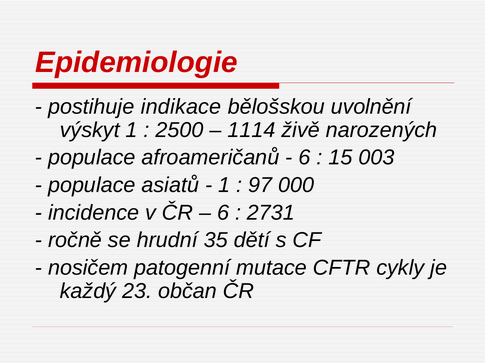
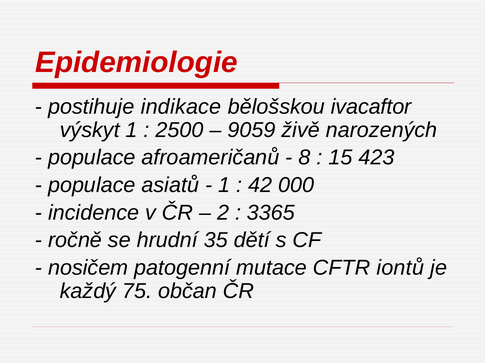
uvolnění: uvolnění -> ivacaftor
1114: 1114 -> 9059
6 at (305, 158): 6 -> 8
003: 003 -> 423
97: 97 -> 42
6 at (223, 213): 6 -> 2
2731: 2731 -> 3365
cykly: cykly -> iontů
23: 23 -> 75
